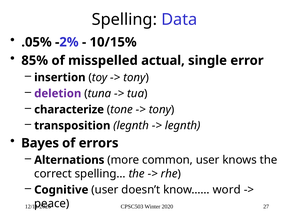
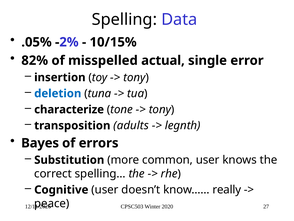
85%: 85% -> 82%
deletion colour: purple -> blue
transposition legnth: legnth -> adults
Alternations: Alternations -> Substitution
word: word -> really
